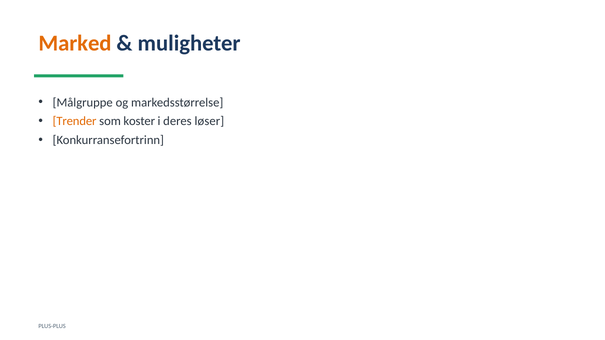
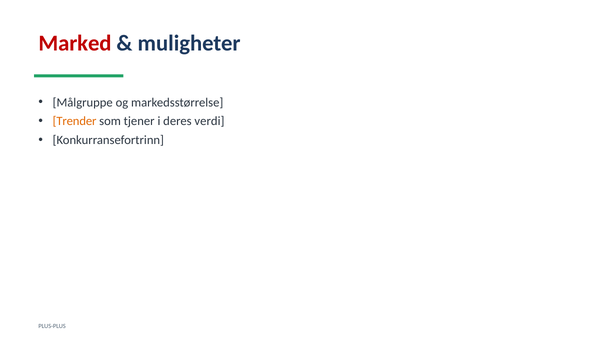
Marked colour: orange -> red
koster: koster -> tjener
løser: løser -> verdi
